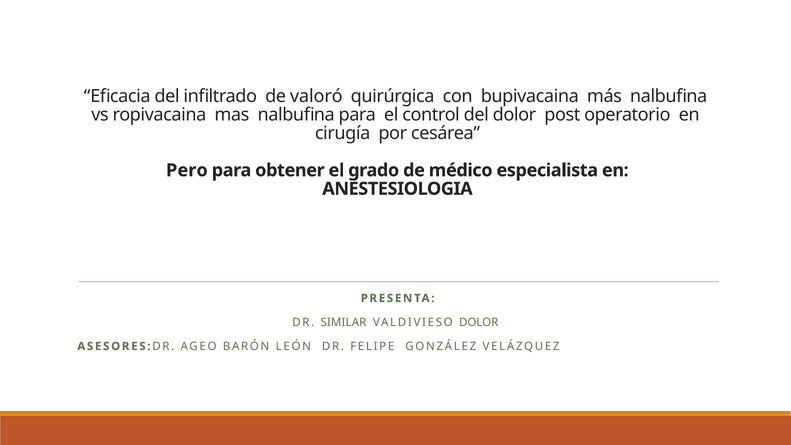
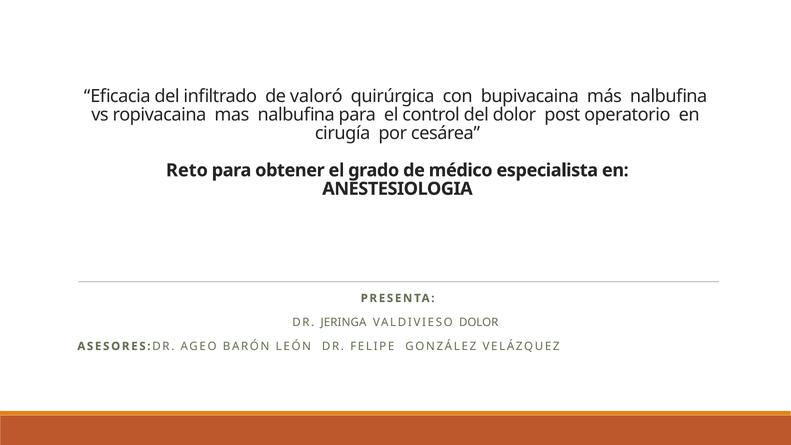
Pero: Pero -> Reto
SIMILAR: SIMILAR -> JERINGA
